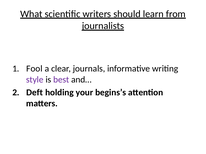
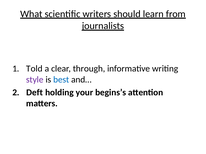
Fool: Fool -> Told
journals: journals -> through
best colour: purple -> blue
